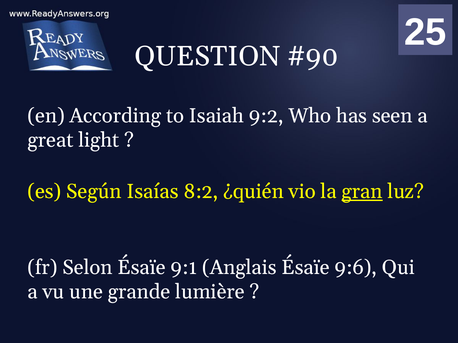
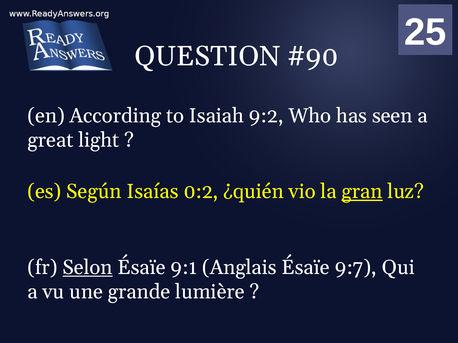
8:2: 8:2 -> 0:2
Selon underline: none -> present
9:6: 9:6 -> 9:7
